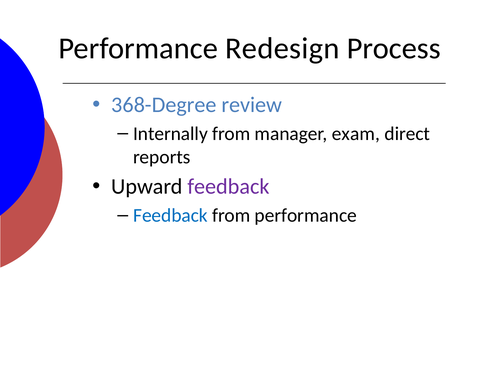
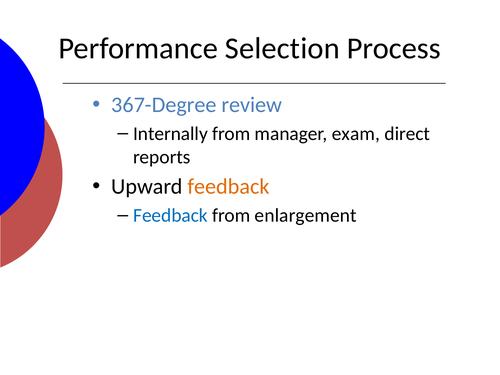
Redesign: Redesign -> Selection
368-Degree: 368-Degree -> 367-Degree
feedback at (228, 187) colour: purple -> orange
from performance: performance -> enlargement
